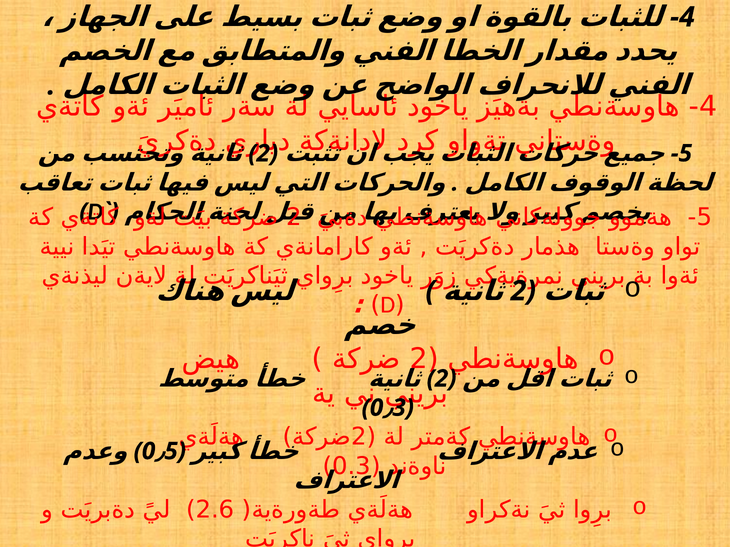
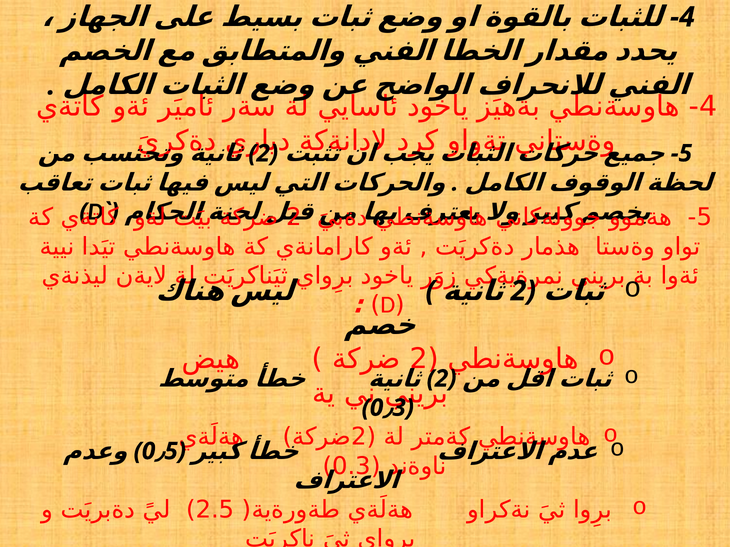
2.6: 2.6 -> 2.5
